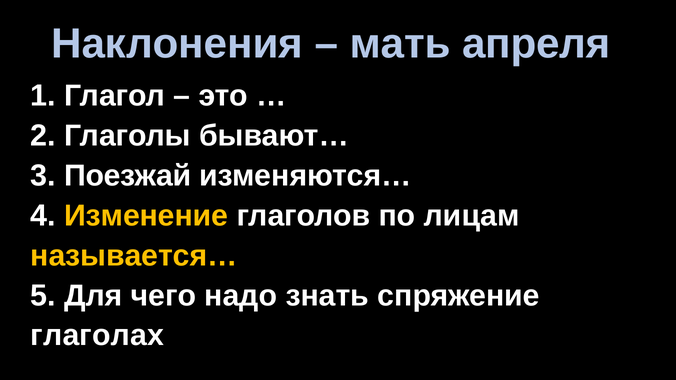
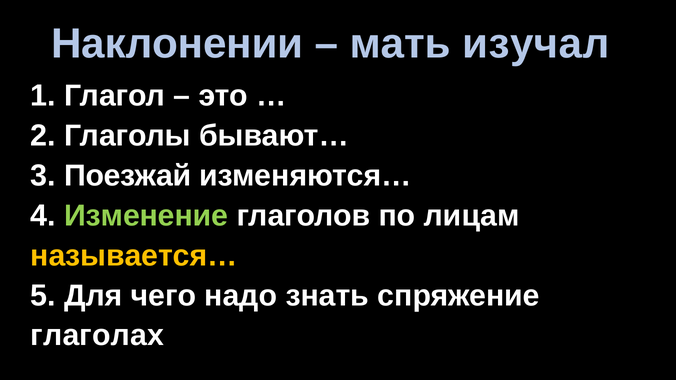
Наклонения: Наклонения -> Наклонении
апреля: апреля -> изучал
Изменение colour: yellow -> light green
